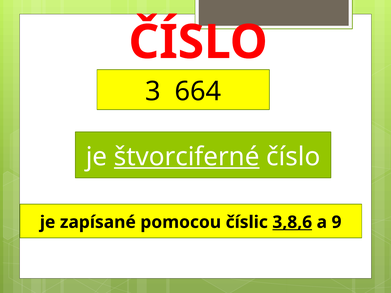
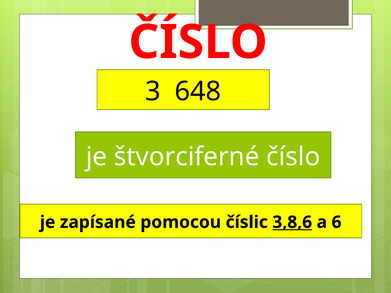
664: 664 -> 648
štvorciferné underline: present -> none
9: 9 -> 6
